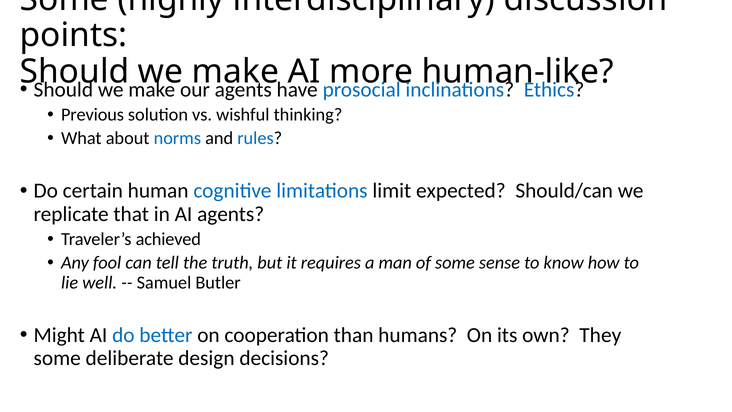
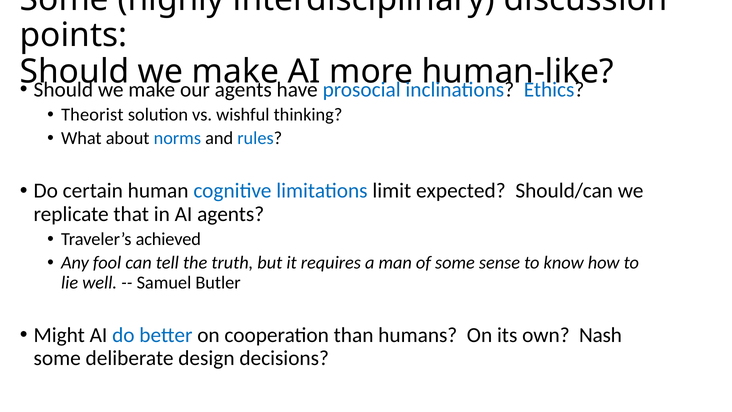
Previous: Previous -> Theorist
They: They -> Nash
